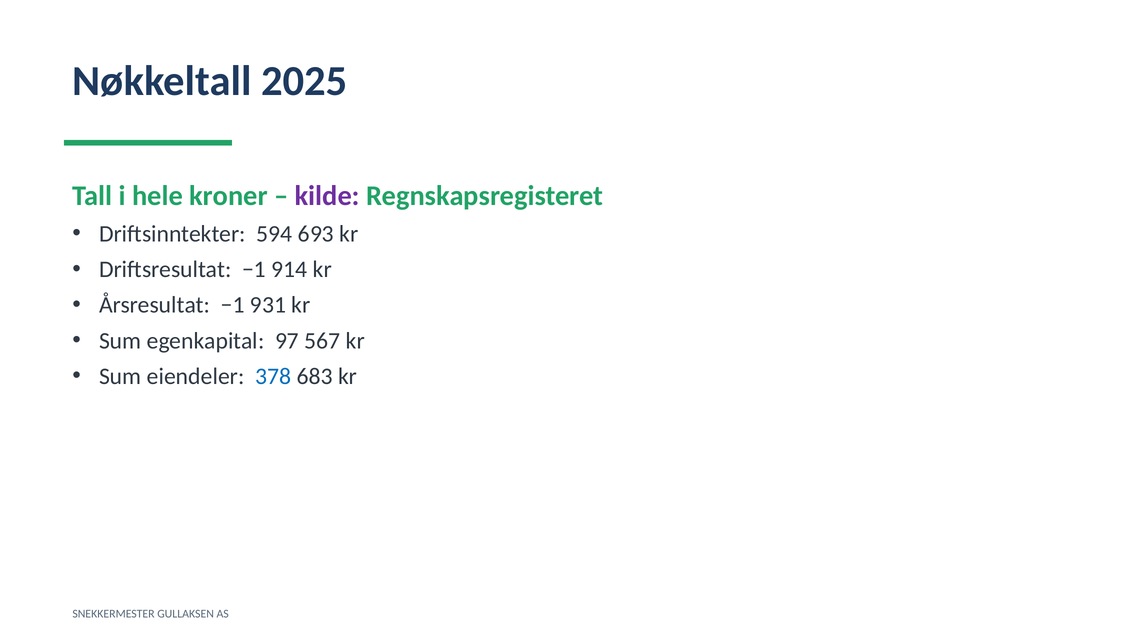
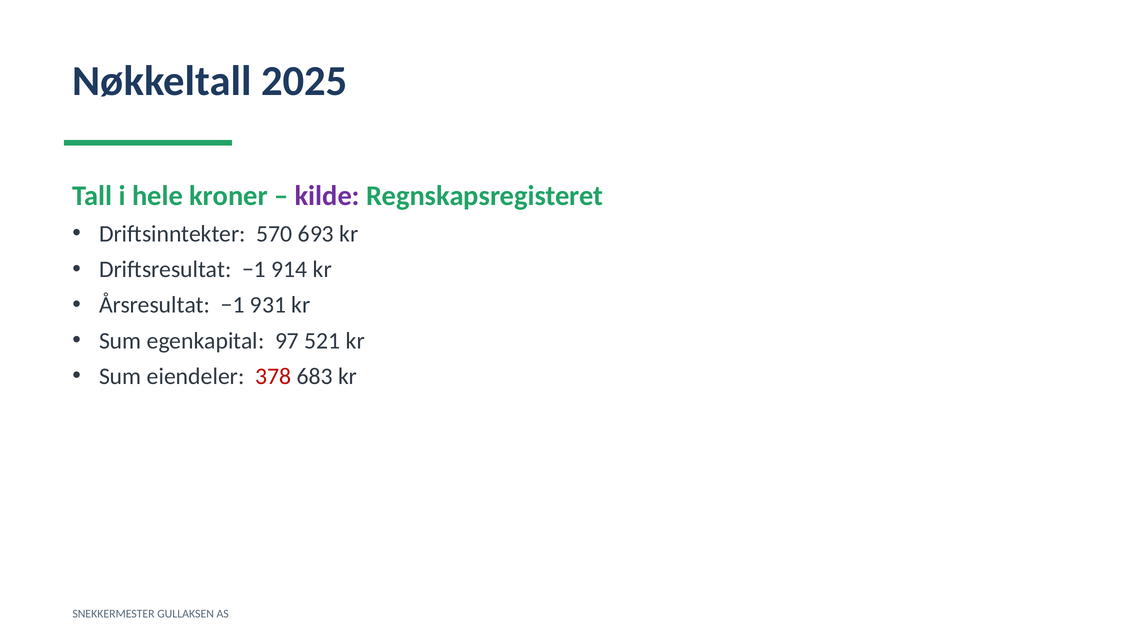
594: 594 -> 570
567: 567 -> 521
378 colour: blue -> red
